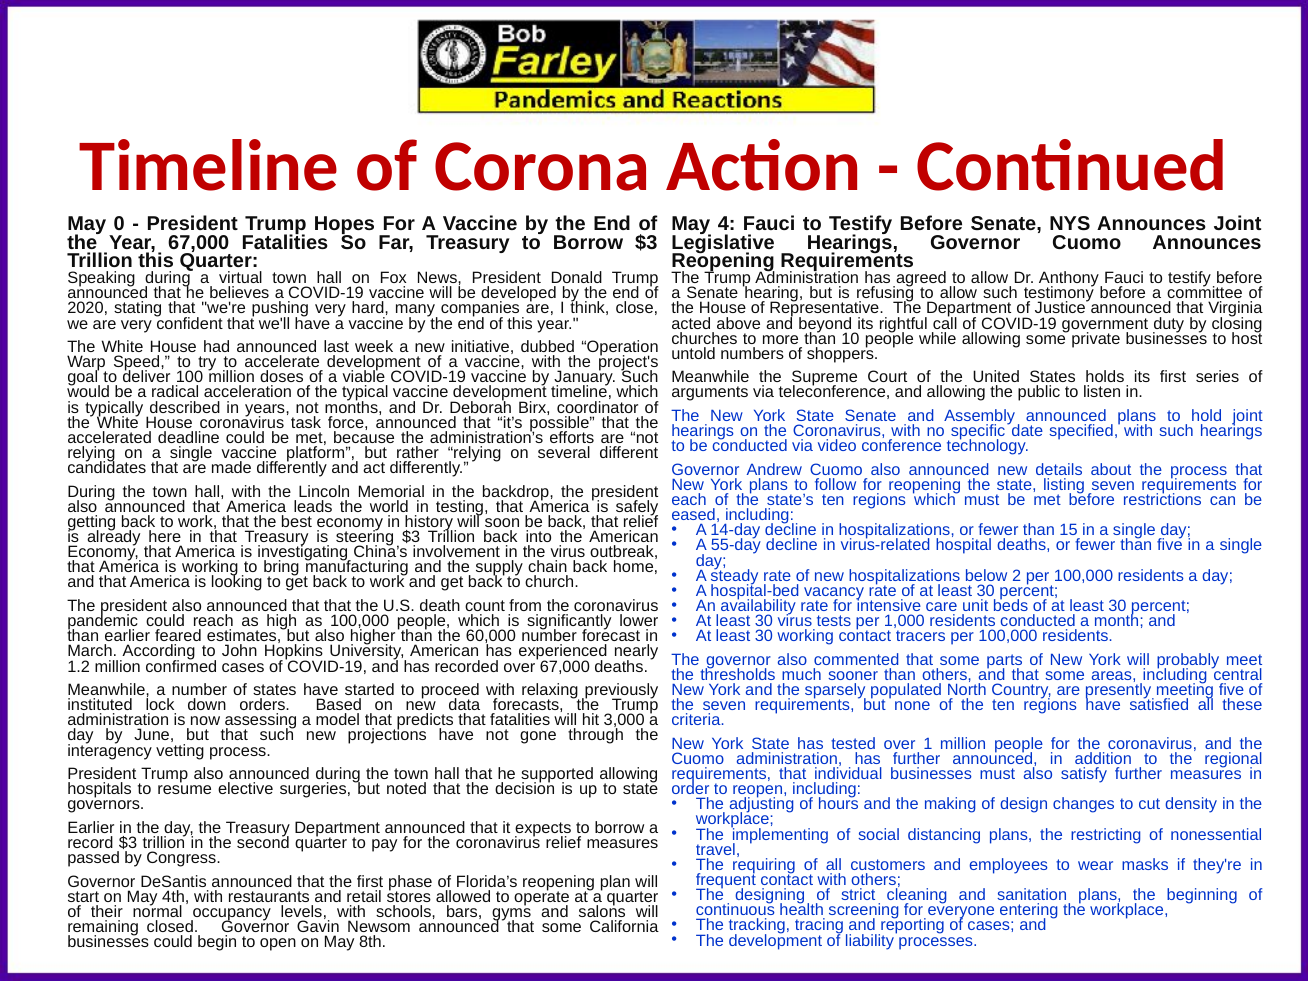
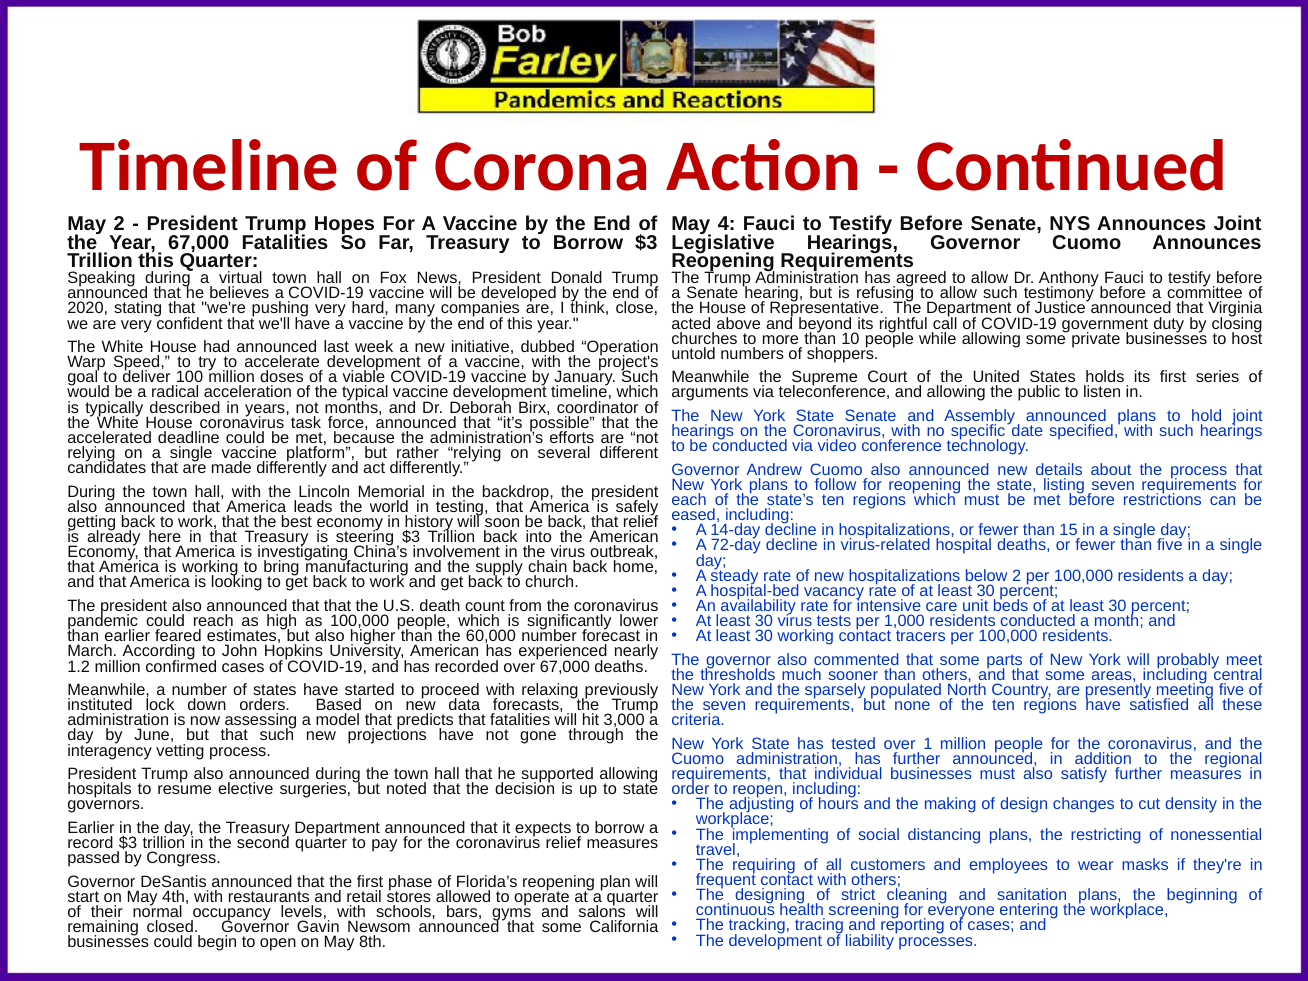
May 0: 0 -> 2
55-day: 55-day -> 72-day
